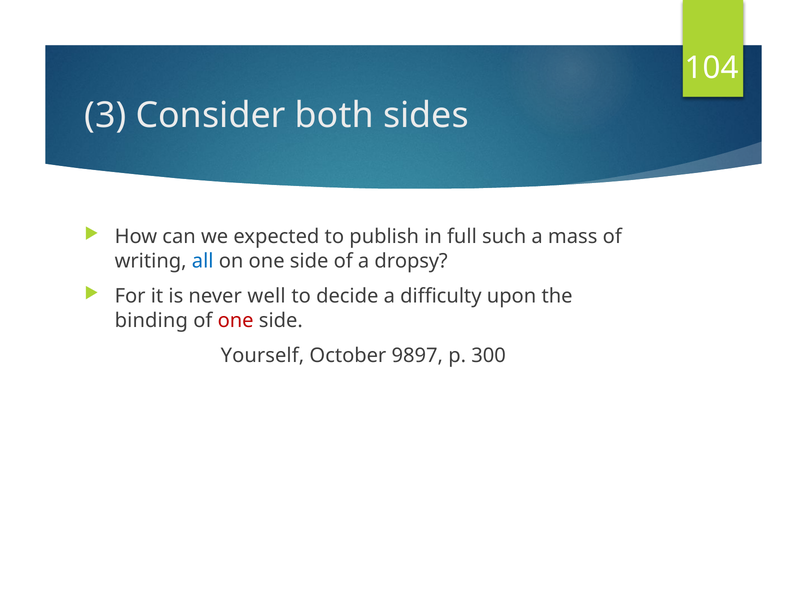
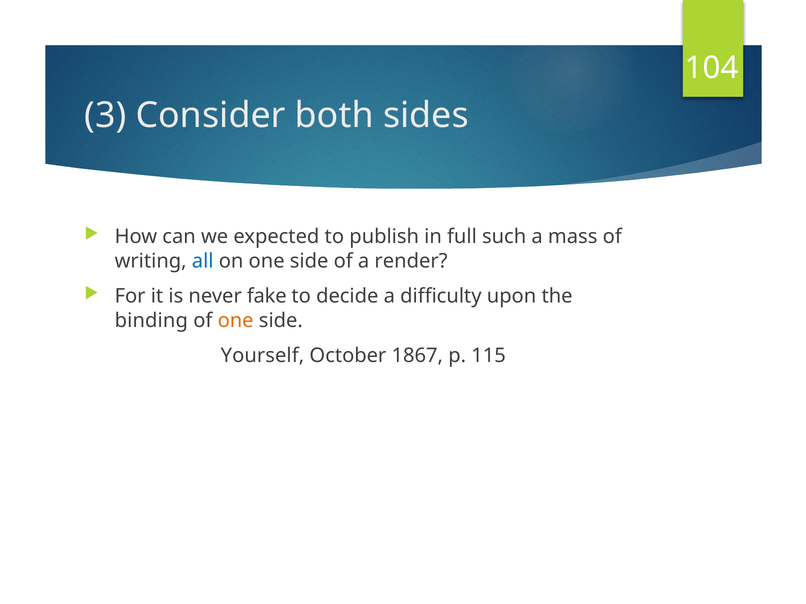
dropsy: dropsy -> render
well: well -> fake
one at (236, 321) colour: red -> orange
9897: 9897 -> 1867
300: 300 -> 115
